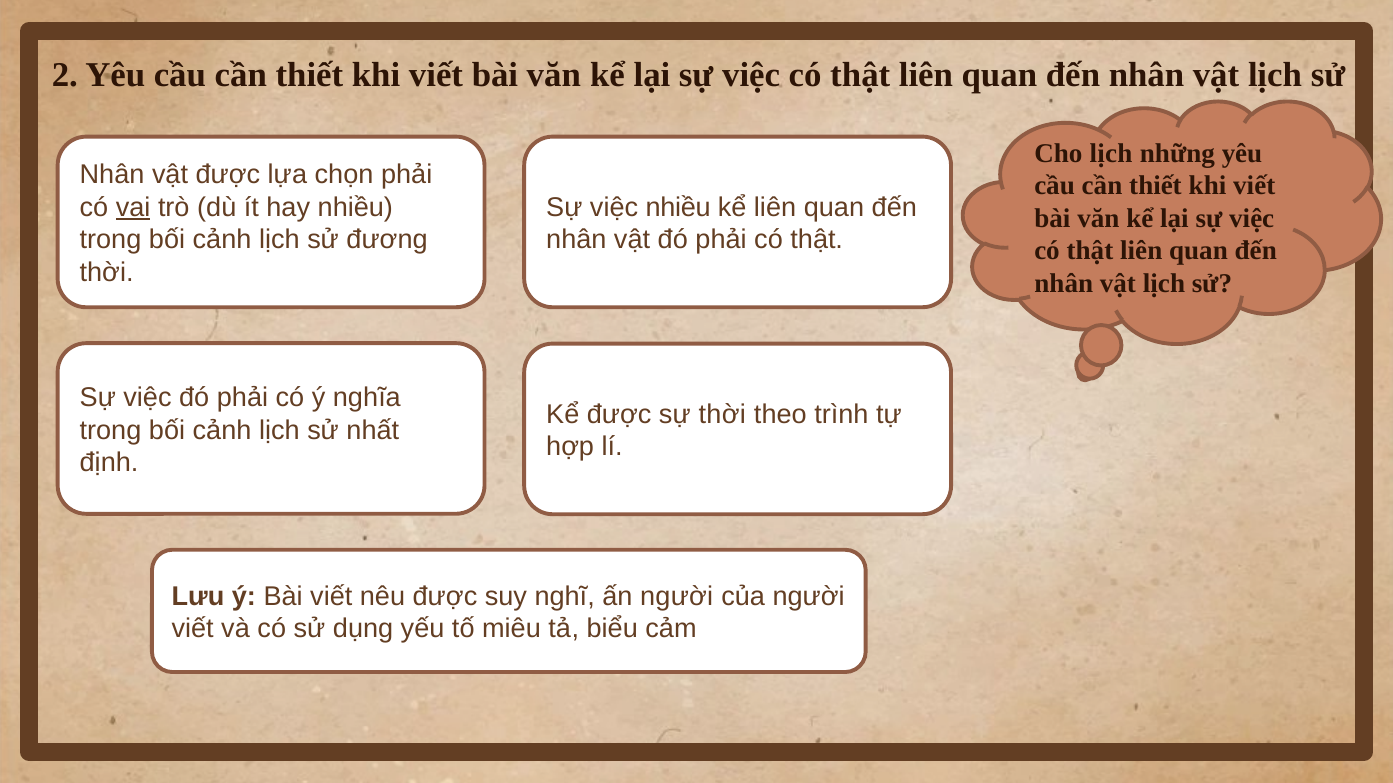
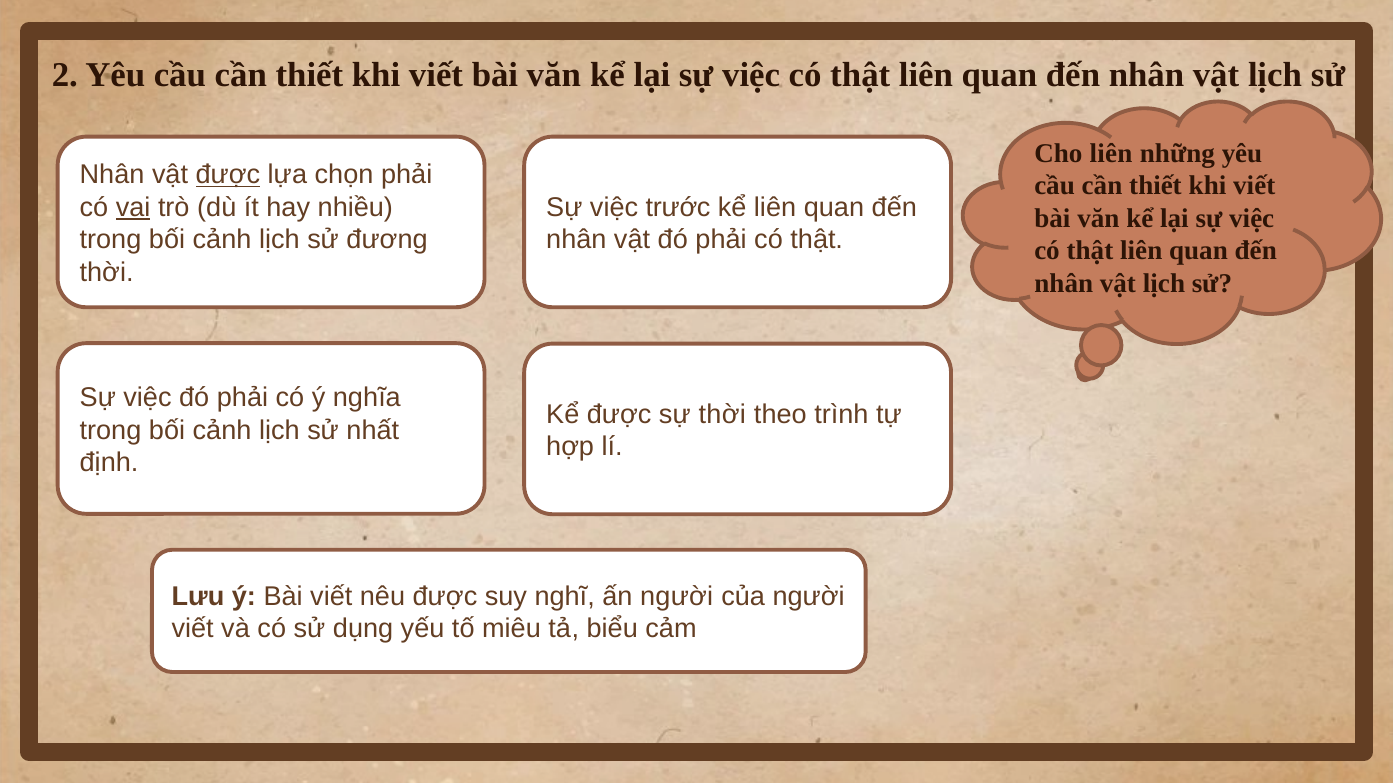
Cho lịch: lịch -> liên
được at (228, 175) underline: none -> present
việc nhiều: nhiều -> trước
